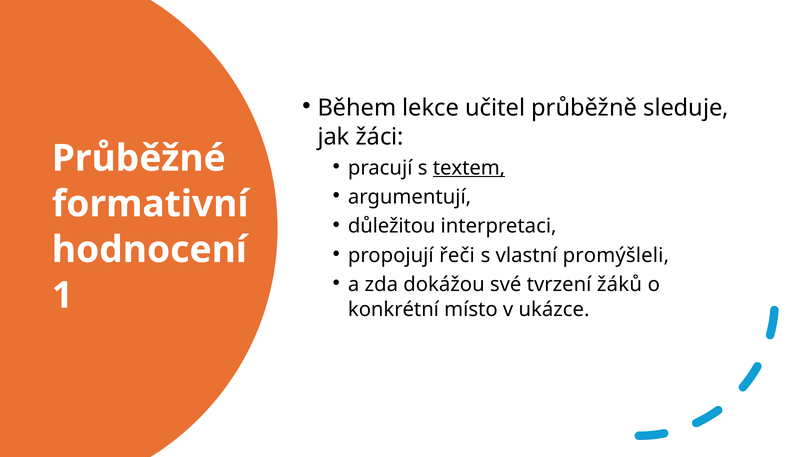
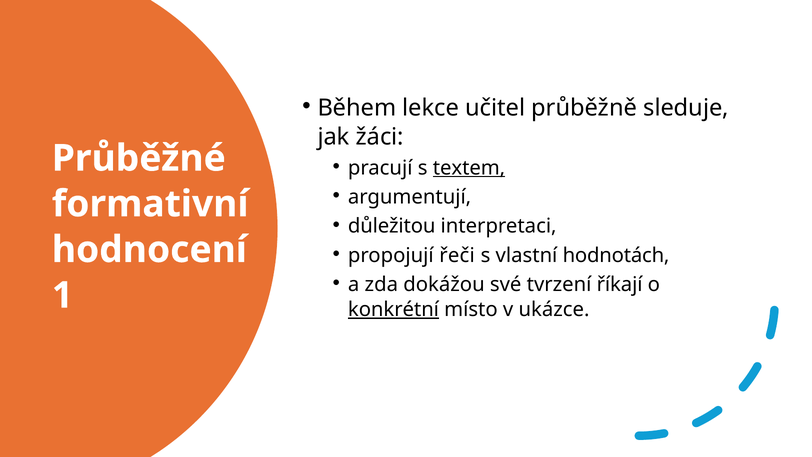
promýšleli: promýšleli -> hodnotách
žáků: žáků -> říkají
konkrétní underline: none -> present
